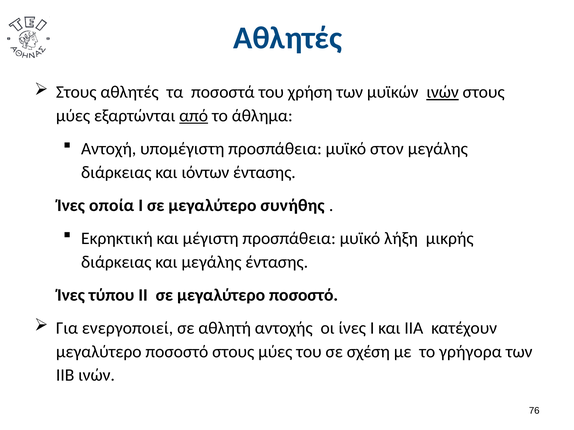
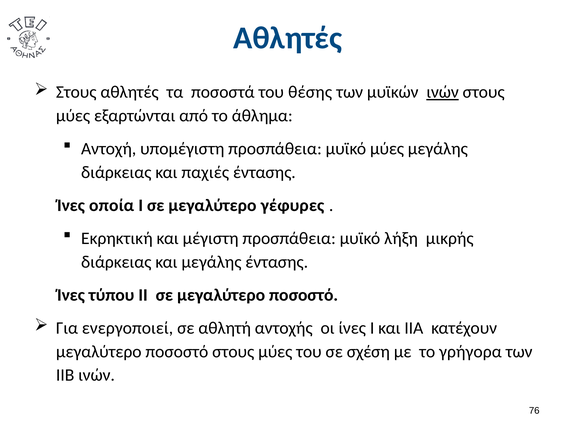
χρήση: χρήση -> θέσης
από underline: present -> none
μυϊκό στον: στον -> μύες
ιόντων: ιόντων -> παχιές
συνήθης: συνήθης -> γέφυρες
